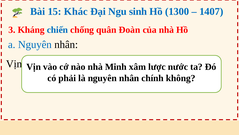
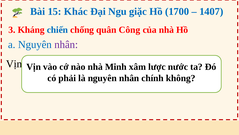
sinh: sinh -> giặc
1300: 1300 -> 1700
Đoàn: Đoàn -> Công
nhân at (66, 44) colour: black -> purple
